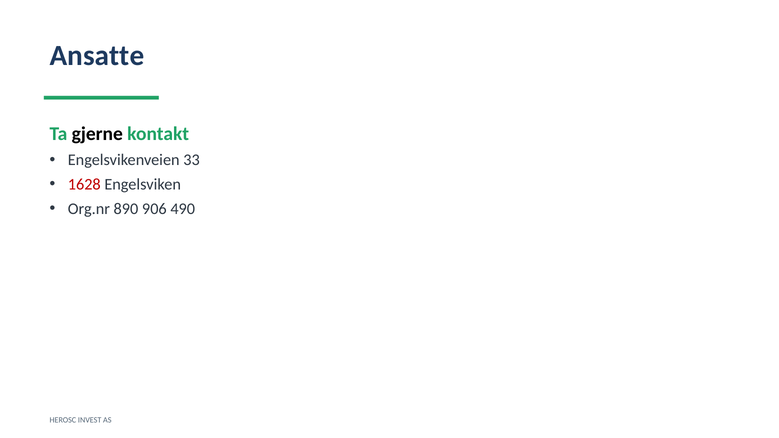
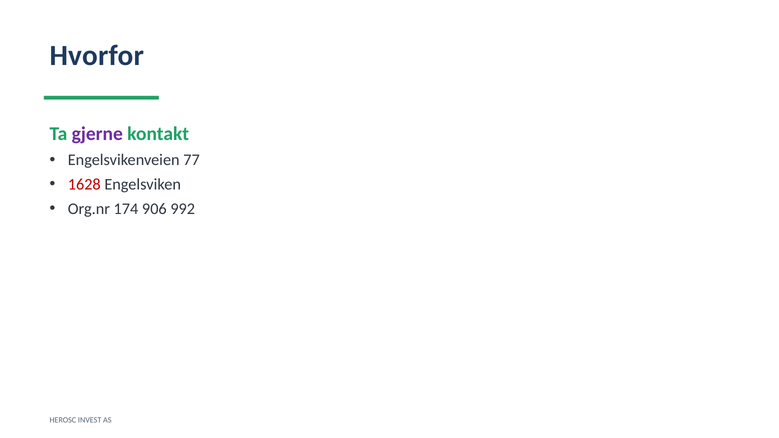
Ansatte: Ansatte -> Hvorfor
gjerne colour: black -> purple
33: 33 -> 77
890: 890 -> 174
490: 490 -> 992
